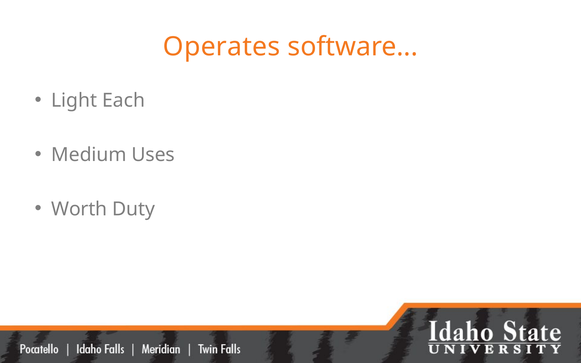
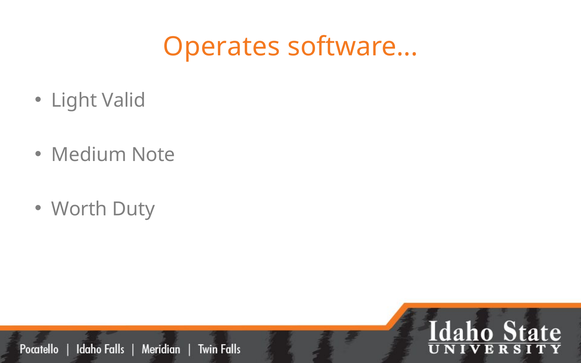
Each: Each -> Valid
Uses: Uses -> Note
